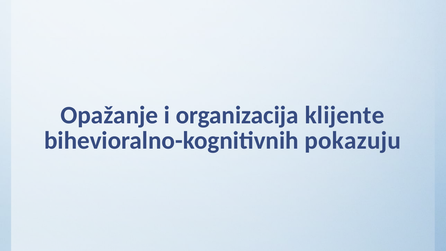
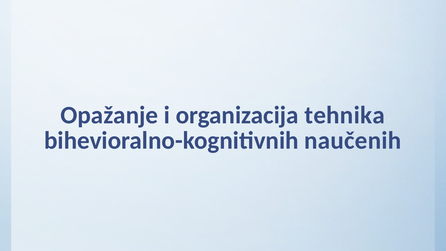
klijente: klijente -> tehnika
pokazuju: pokazuju -> naučenih
